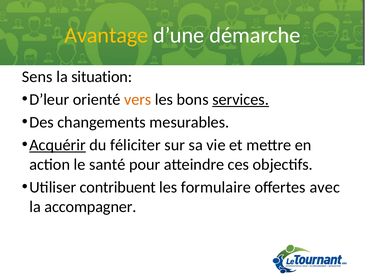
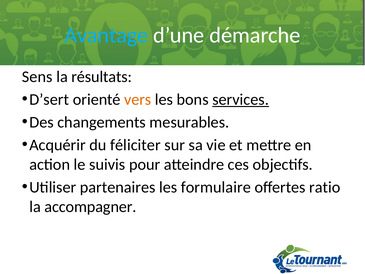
Avantage colour: yellow -> light blue
situation: situation -> résultats
D’leur: D’leur -> D’sert
Acquérir underline: present -> none
santé: santé -> suivis
contribuent: contribuent -> partenaires
avec: avec -> ratio
